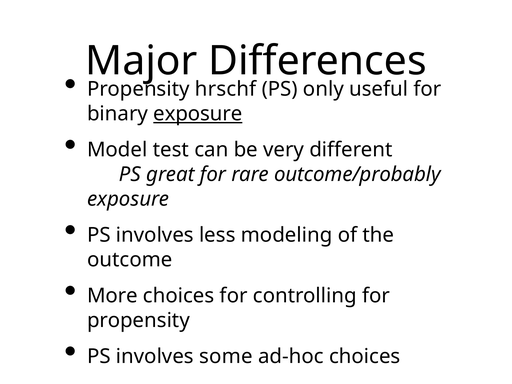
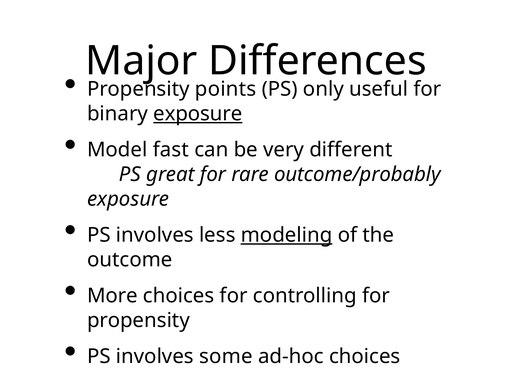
hrschf: hrschf -> points
test: test -> fast
modeling underline: none -> present
